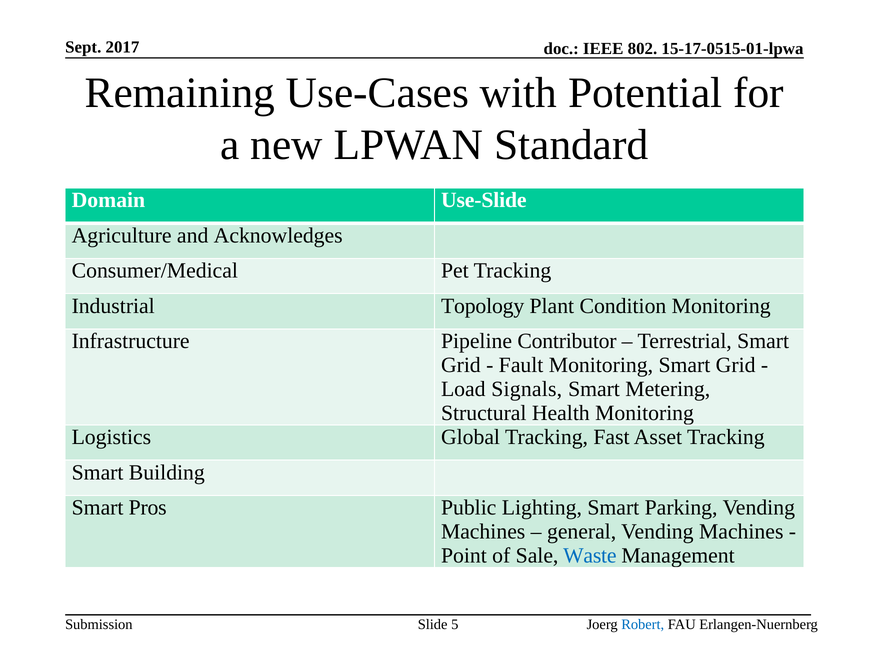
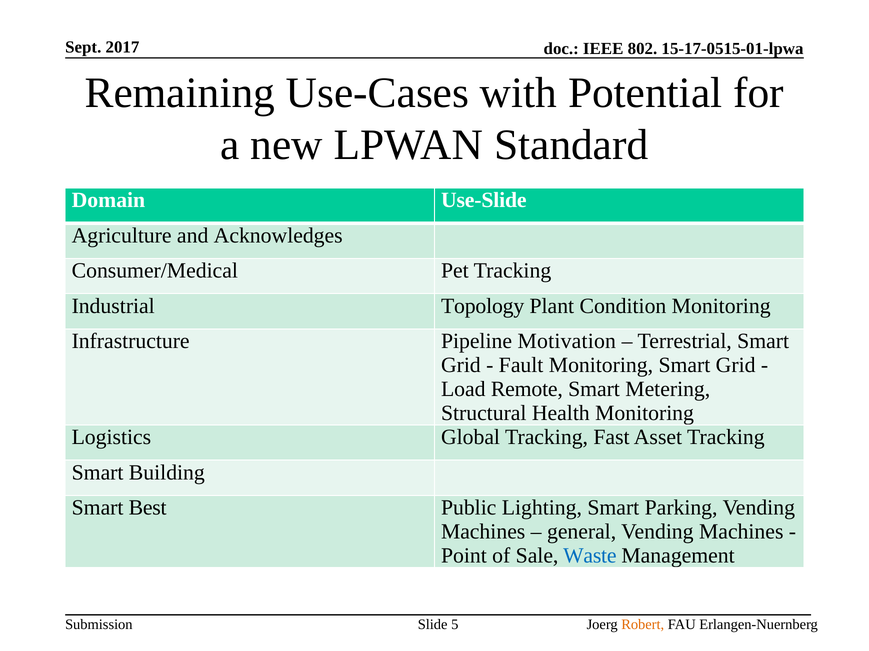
Contributor: Contributor -> Motivation
Signals: Signals -> Remote
Pros: Pros -> Best
Robert colour: blue -> orange
